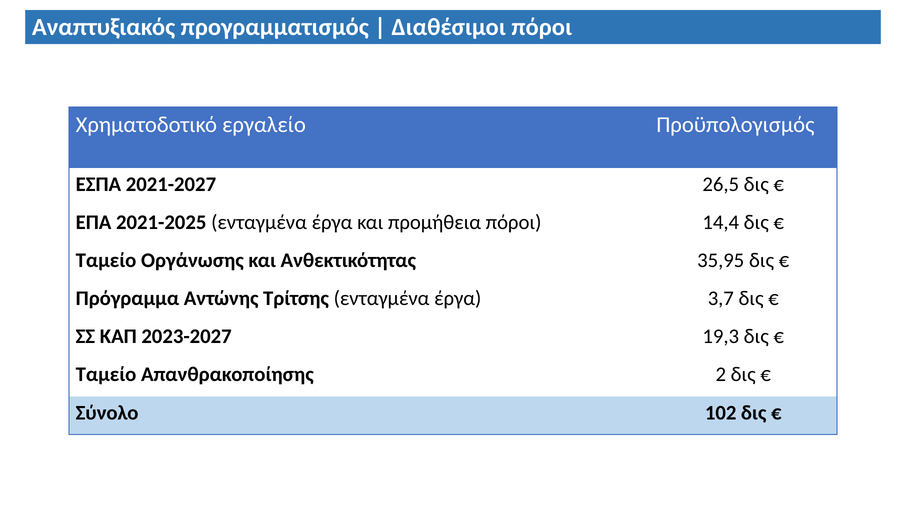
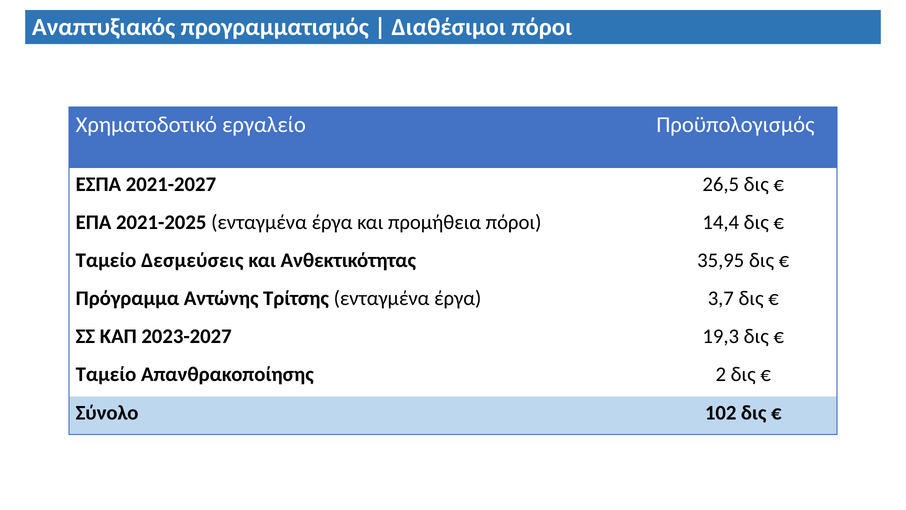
Οργάνωσης: Οργάνωσης -> Δεσμεύσεις
